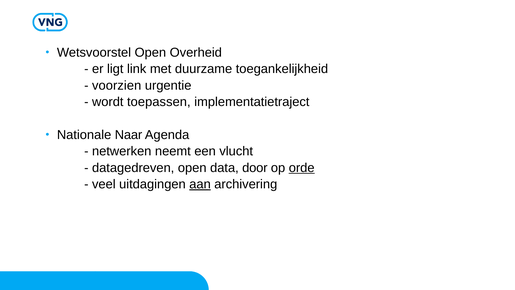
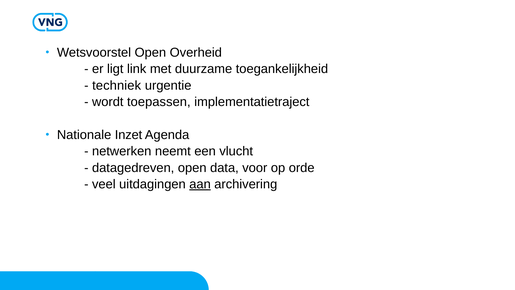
voorzien: voorzien -> techniek
Naar: Naar -> Inzet
door: door -> voor
orde underline: present -> none
